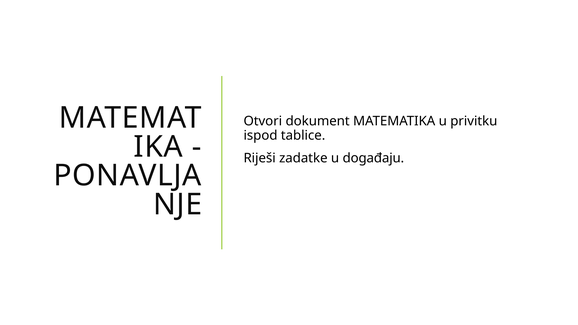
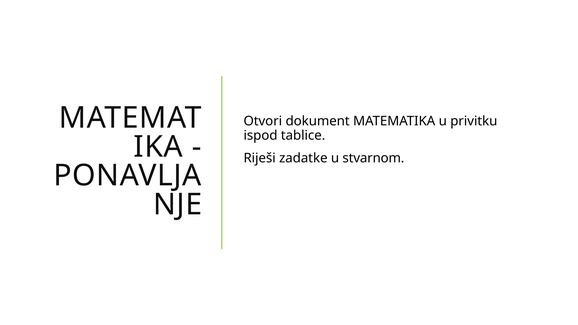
događaju: događaju -> stvarnom
